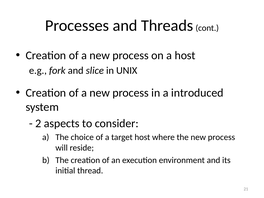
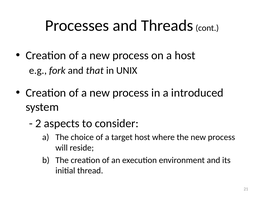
slice: slice -> that
